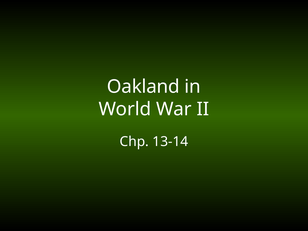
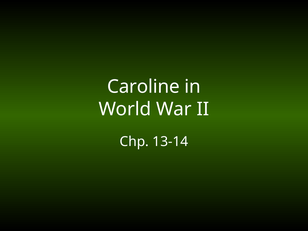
Oakland: Oakland -> Caroline
